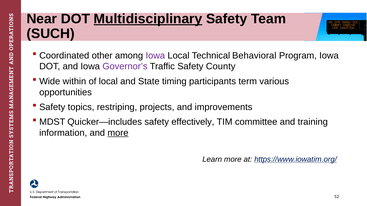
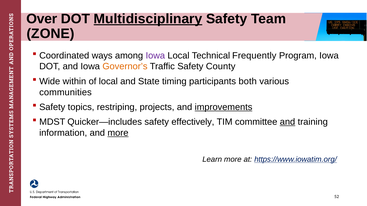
Near: Near -> Over
SUCH: SUCH -> ZONE
other: other -> ways
Behavioral: Behavioral -> Frequently
Governor’s colour: purple -> orange
term: term -> both
opportunities: opportunities -> communities
improvements underline: none -> present
and at (288, 122) underline: none -> present
